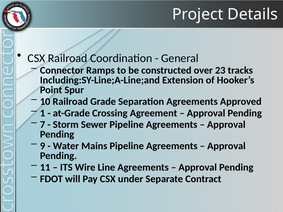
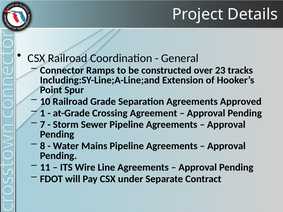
9: 9 -> 8
